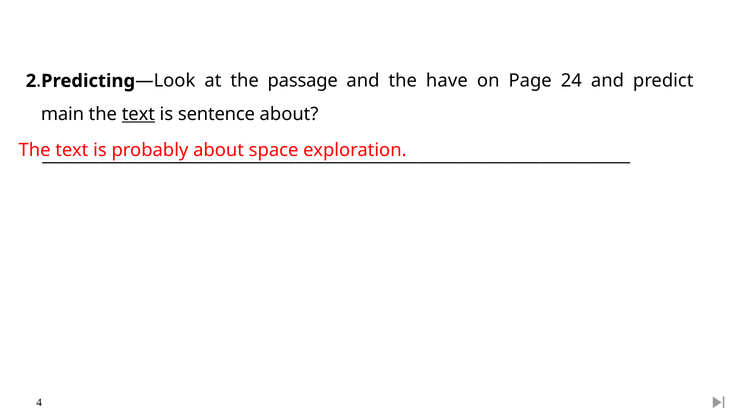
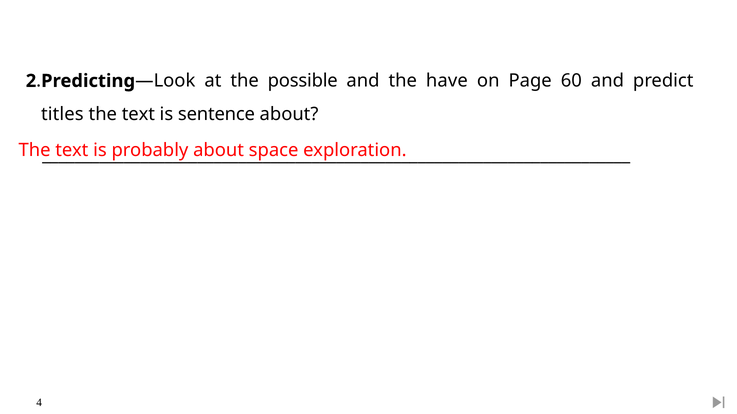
passage: passage -> possible
24: 24 -> 60
main: main -> titles
text at (138, 114) underline: present -> none
